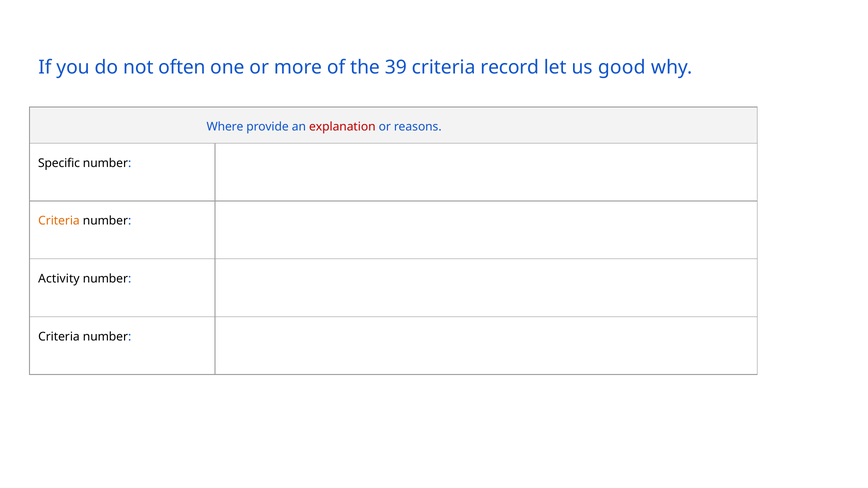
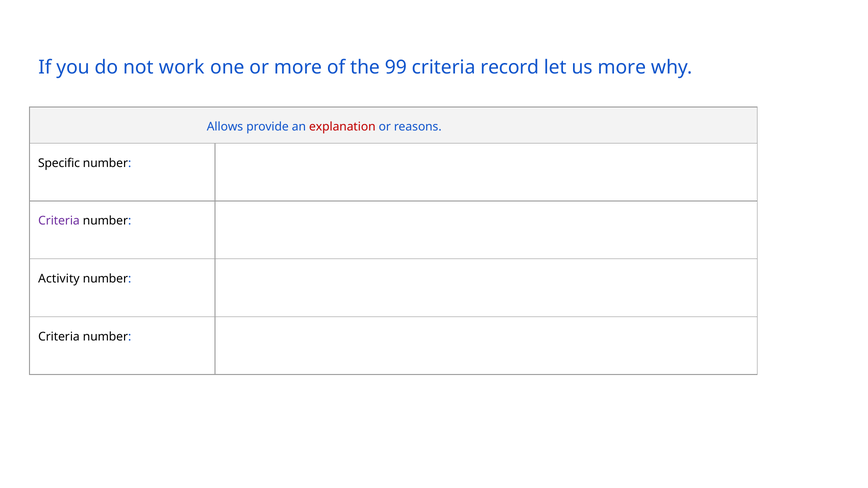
often: often -> work
39: 39 -> 99
us good: good -> more
Where: Where -> Allows
Criteria at (59, 221) colour: orange -> purple
